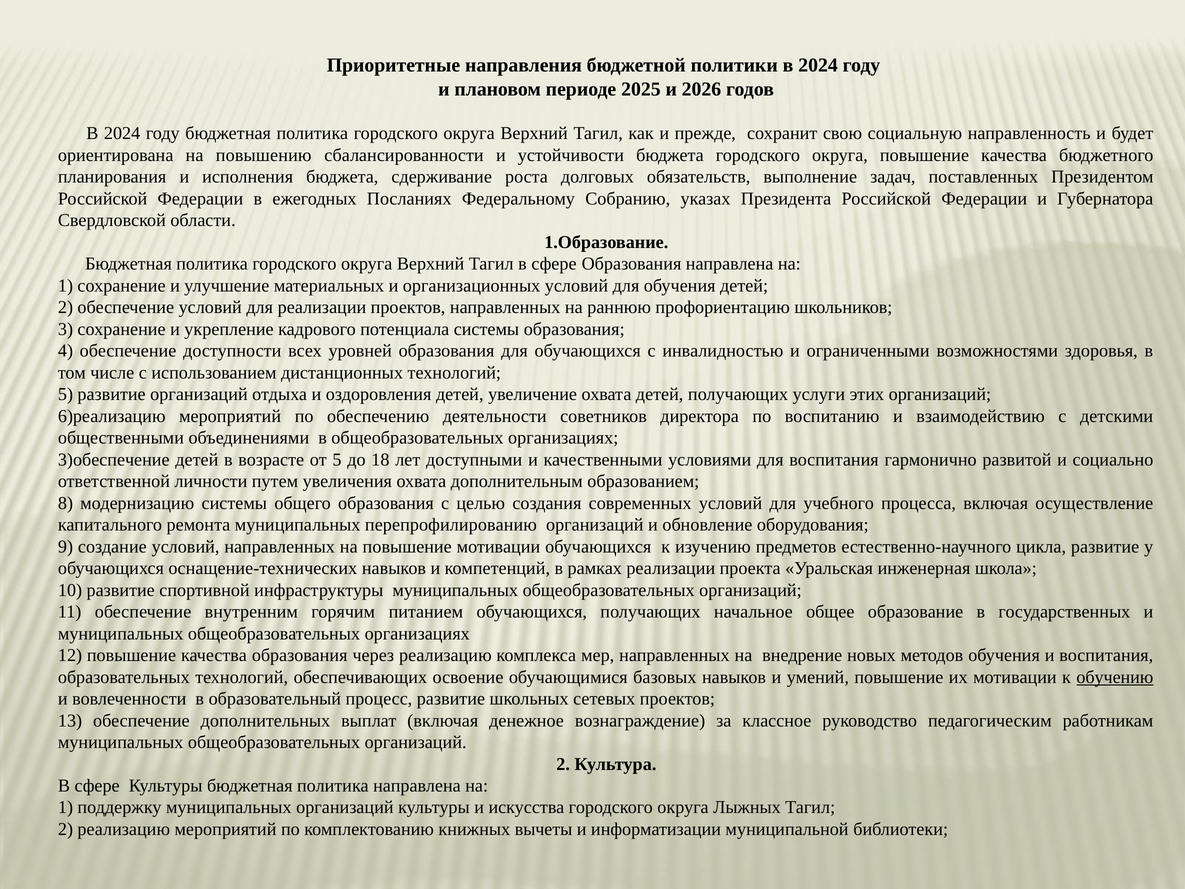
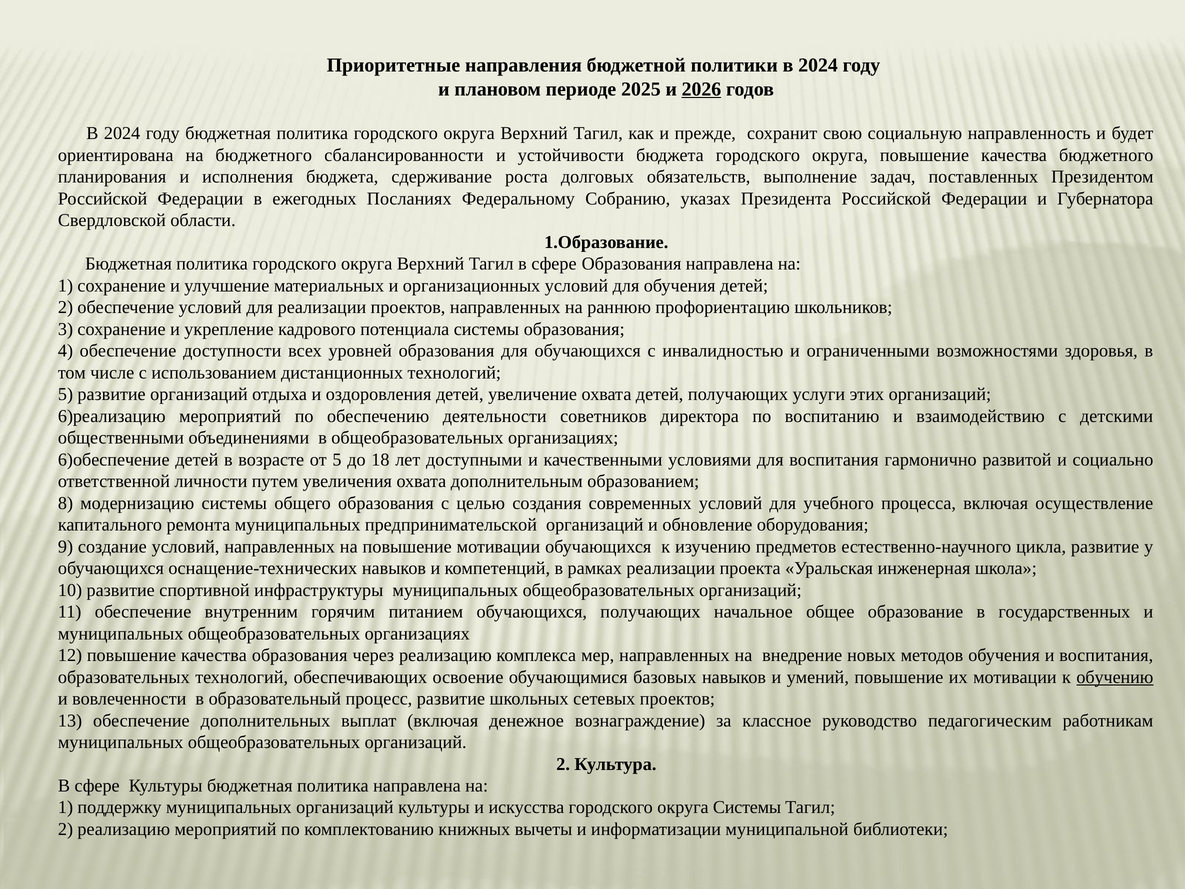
2026 underline: none -> present
на повышению: повышению -> бюджетного
3)обеспечение: 3)обеспечение -> 6)обеспечение
перепрофилированию: перепрофилированию -> предпринимательской
округа Лыжных: Лыжных -> Системы
